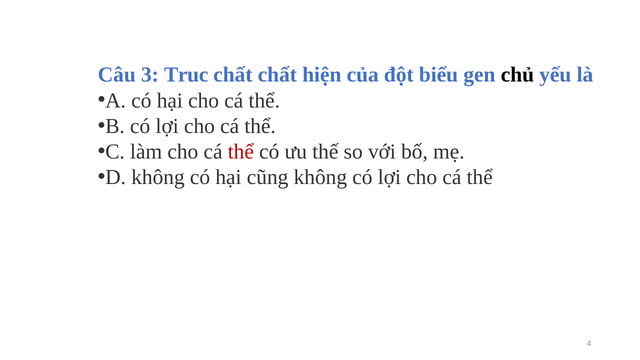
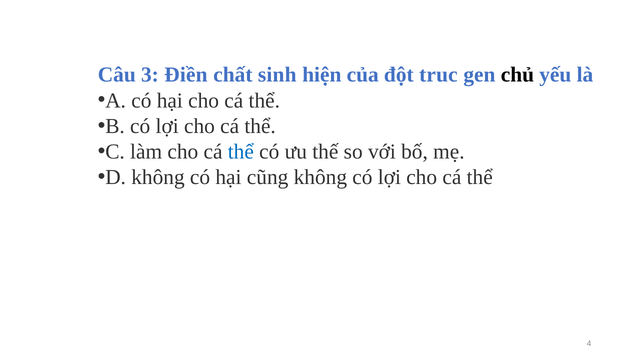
Truc: Truc -> Điền
chất chất: chất -> sinh
biểu: biểu -> truc
thể at (241, 152) colour: red -> blue
